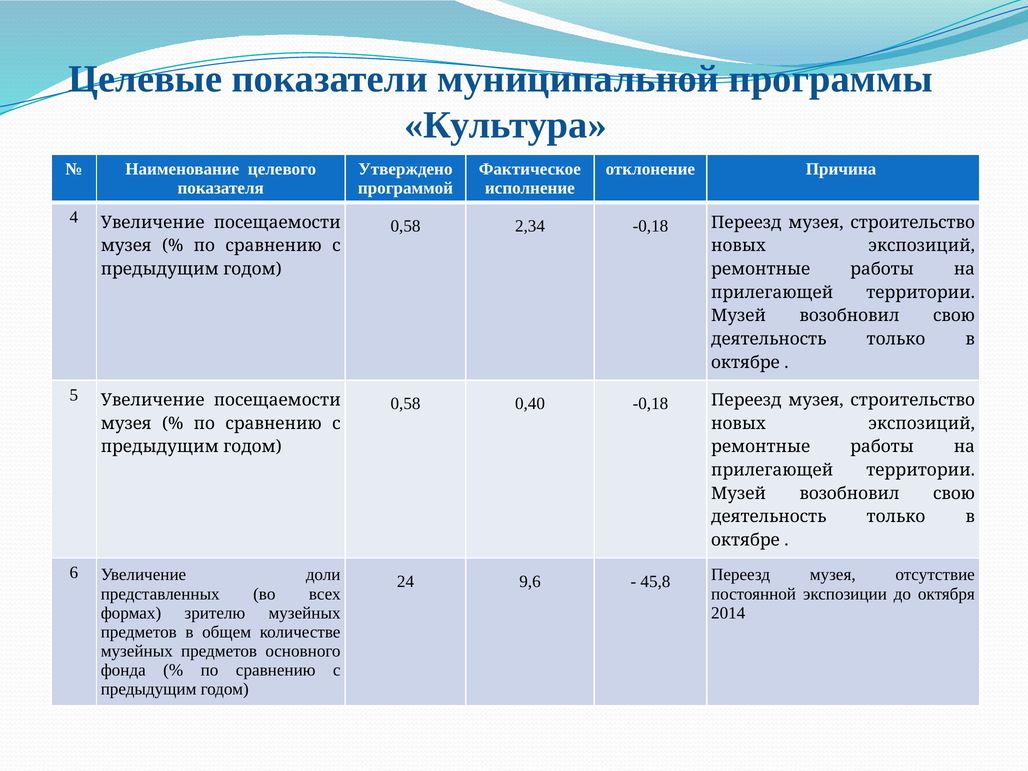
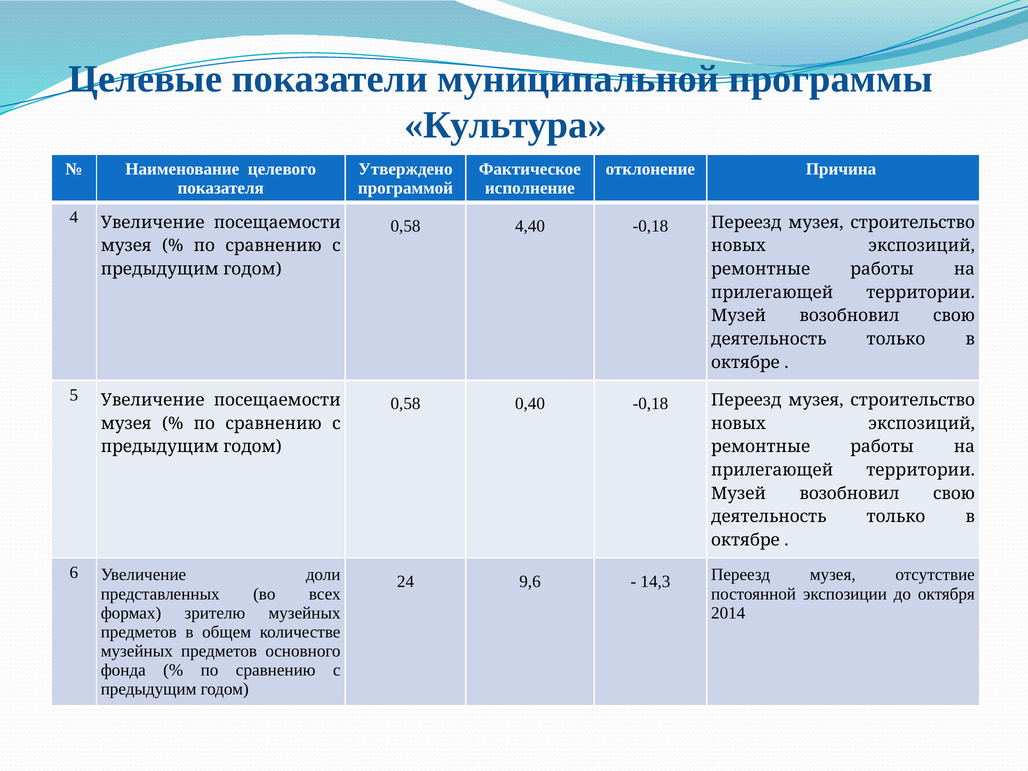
2,34: 2,34 -> 4,40
45,8: 45,8 -> 14,3
